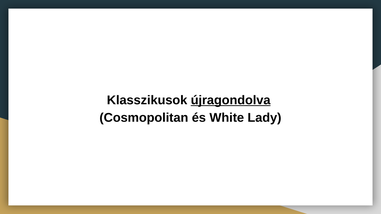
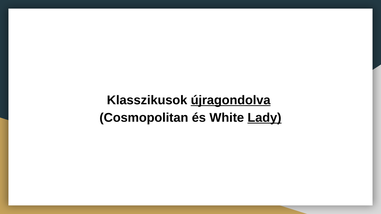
Lady underline: none -> present
